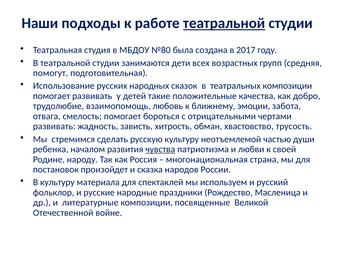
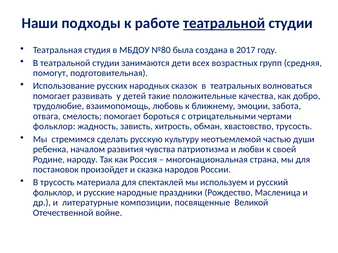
театральных композиции: композиции -> волноваться
развивать at (54, 127): развивать -> фольклор
чувства underline: present -> none
В культуру: культуру -> трусость
